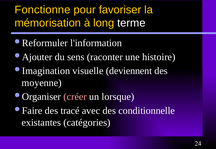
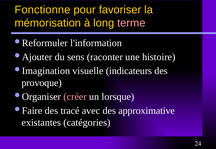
terme colour: white -> pink
deviennent: deviennent -> indicateurs
moyenne: moyenne -> provoque
conditionnelle: conditionnelle -> approximative
